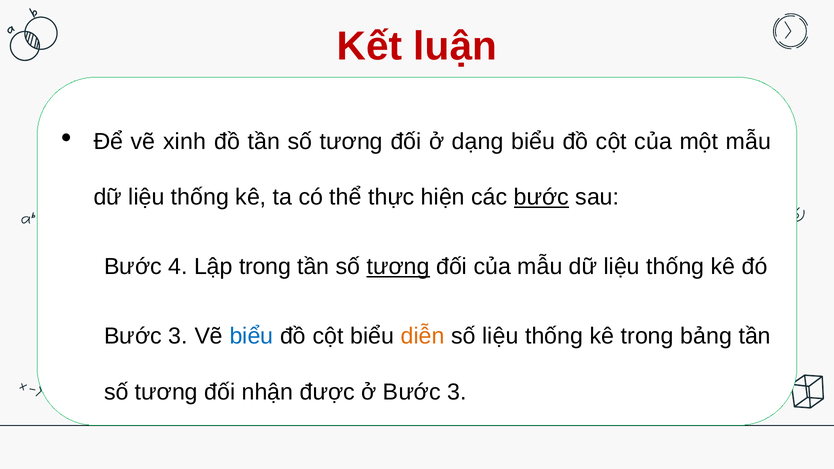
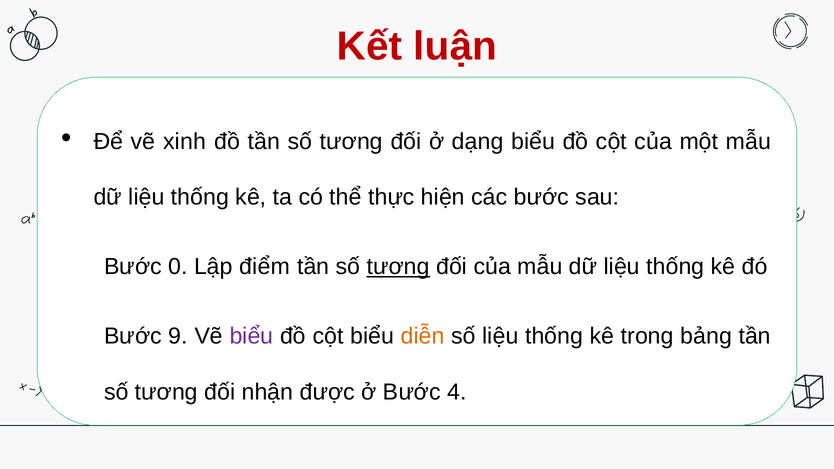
bước at (541, 197) underline: present -> none
4: 4 -> 0
Lập trong: trong -> điểm
3 at (178, 336): 3 -> 9
biểu at (251, 336) colour: blue -> purple
ở Bước 3: 3 -> 4
